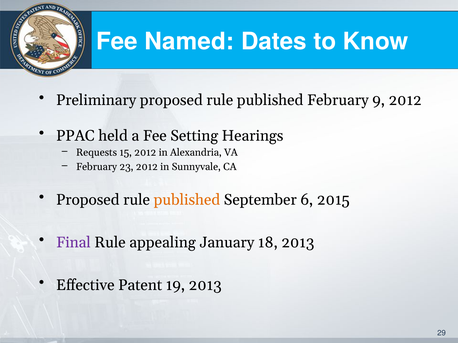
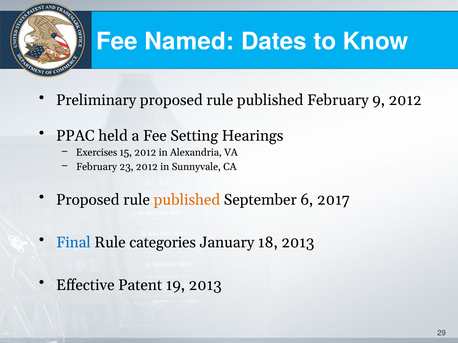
Requests: Requests -> Exercises
2015: 2015 -> 2017
Final colour: purple -> blue
appealing: appealing -> categories
